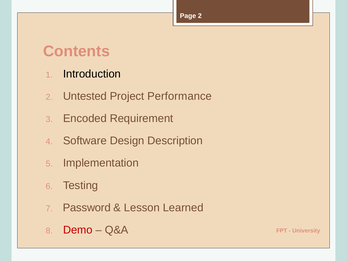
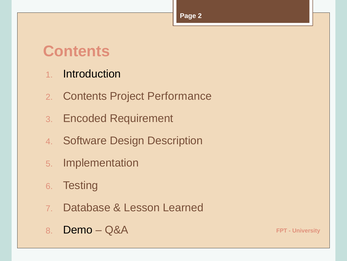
2 Untested: Untested -> Contents
Password: Password -> Database
Demo colour: red -> black
